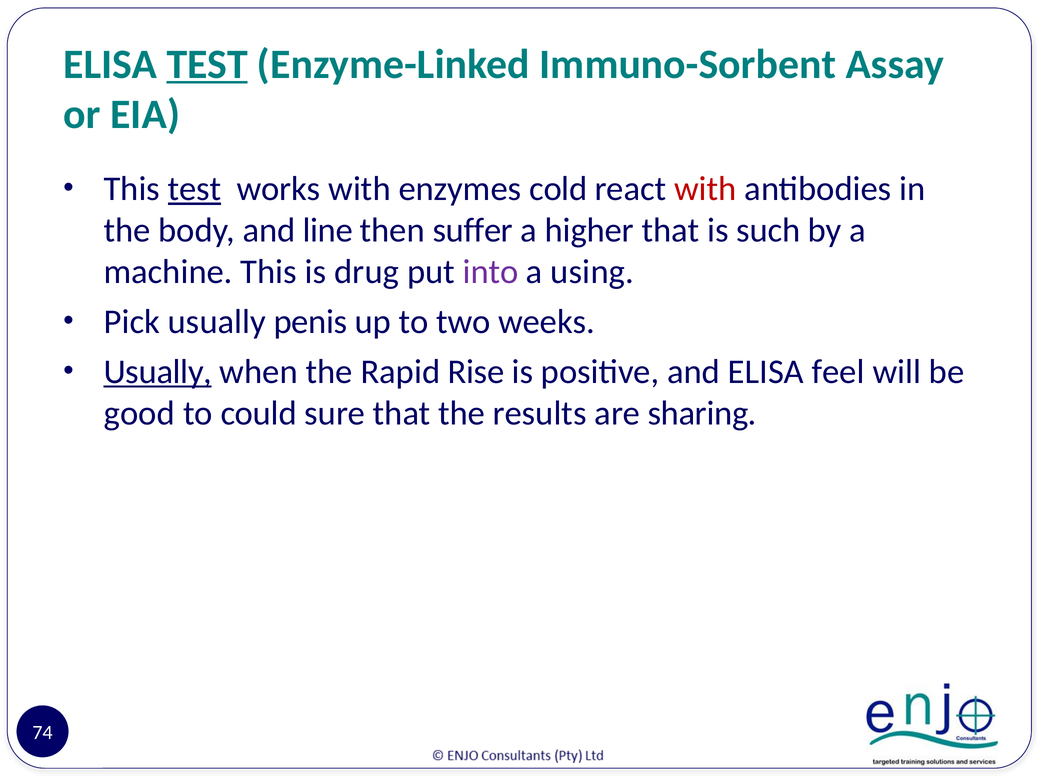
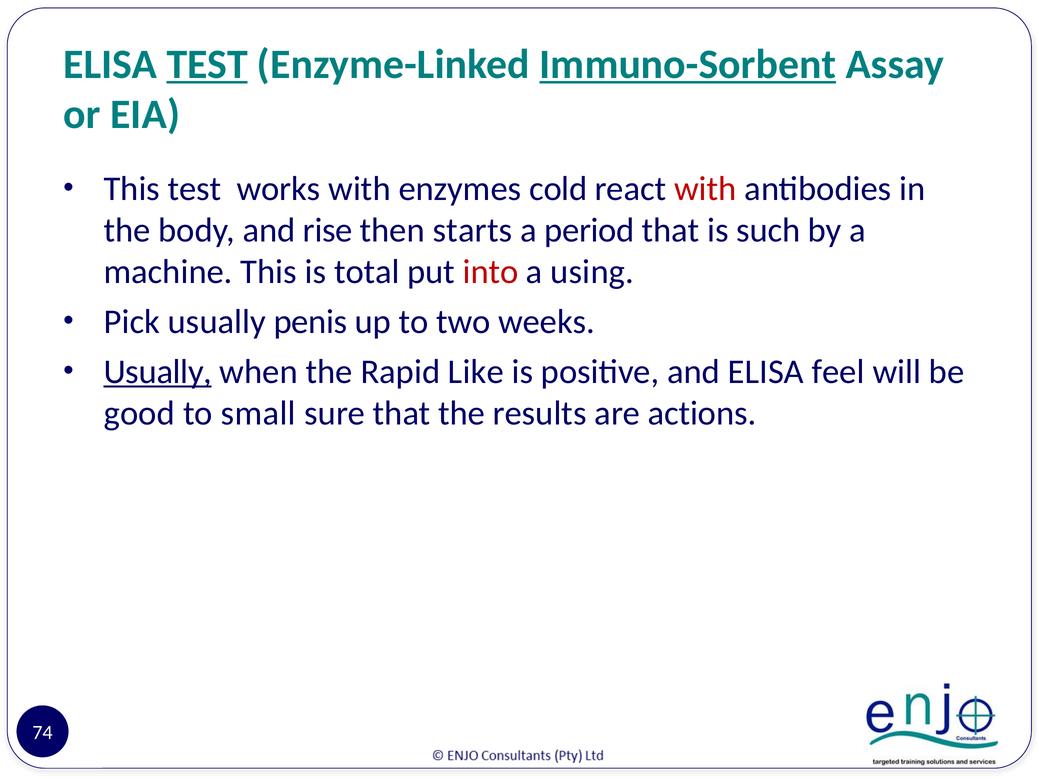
Immuno-Sorbent underline: none -> present
test at (195, 189) underline: present -> none
line: line -> rise
suffer: suffer -> starts
higher: higher -> period
drug: drug -> total
into colour: purple -> red
Rise: Rise -> Like
could: could -> small
sharing: sharing -> actions
